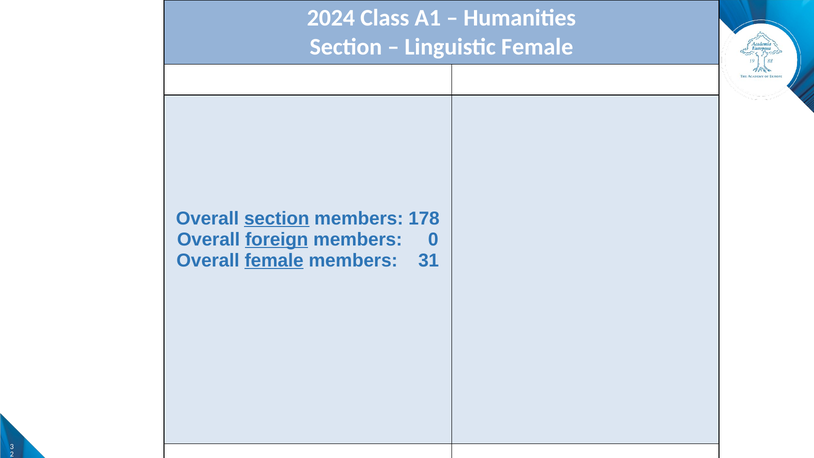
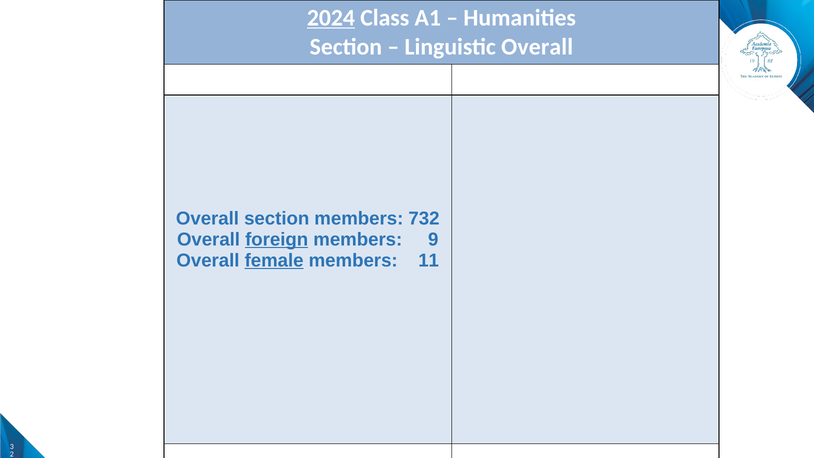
2024 underline: none -> present
Linguistic Female: Female -> Overall
section at (277, 219) underline: present -> none
178: 178 -> 732
0: 0 -> 9
31: 31 -> 11
